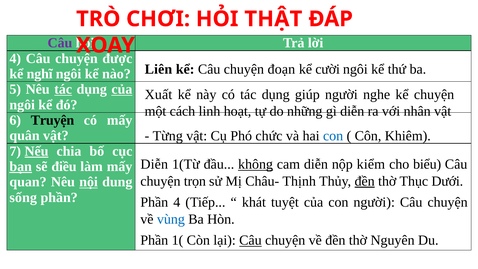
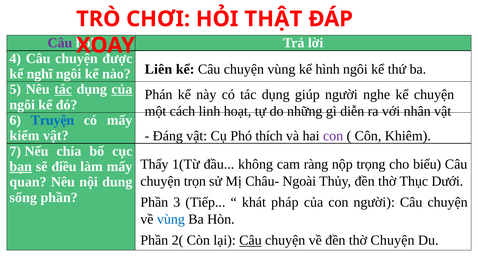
chuyện đoạn: đoạn -> vùng
cười: cười -> hình
Xuất: Xuất -> Phán
Truyện colour: black -> blue
quân: quân -> kiểm
Từng: Từng -> Đáng
chức: chức -> thích
con at (333, 136) colour: blue -> purple
Nếu underline: present -> none
Diễn at (154, 164): Diễn -> Thấy
không underline: present -> none
cam diễn: diễn -> ràng
kiểm: kiểm -> trọng
Thịnh: Thịnh -> Ngoài
đền at (365, 181) underline: present -> none
nội underline: present -> none
Phần 4: 4 -> 3
tuyệt: tuyệt -> pháp
1(: 1( -> 2(
thờ Nguyên: Nguyên -> Chuyện
